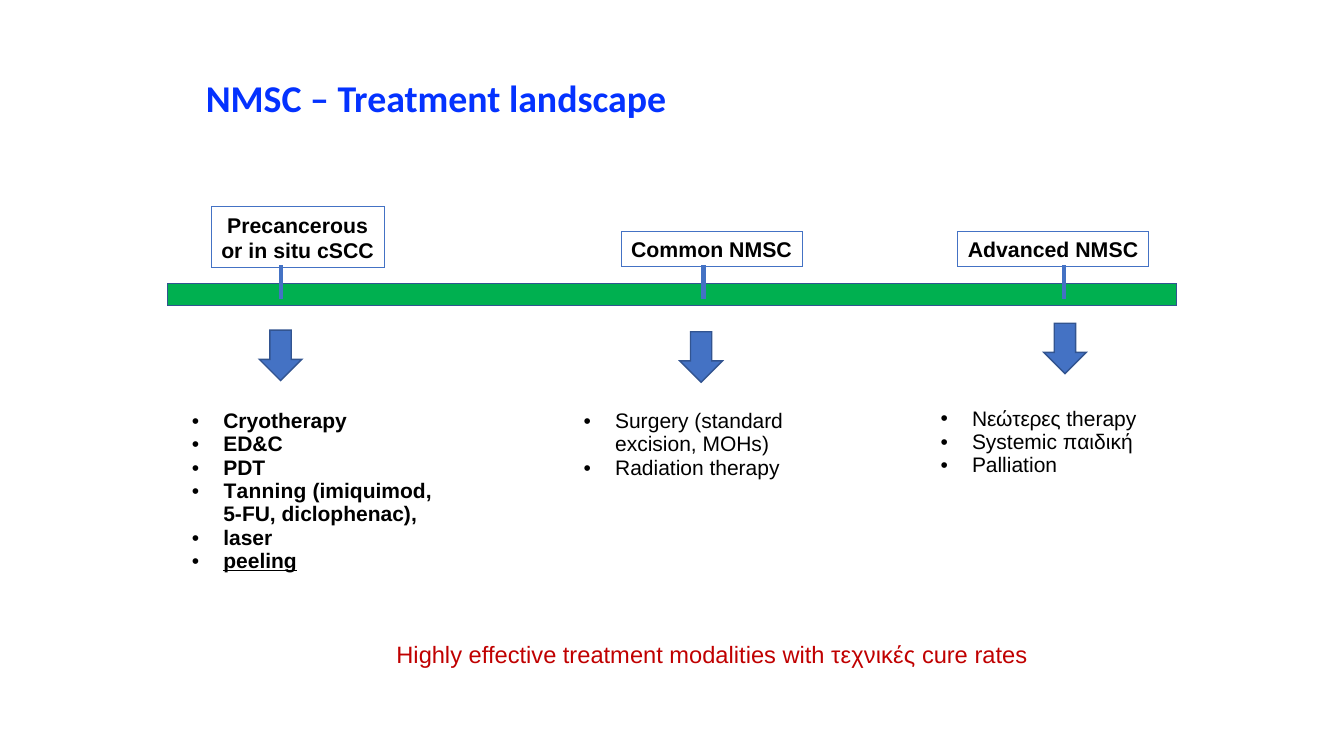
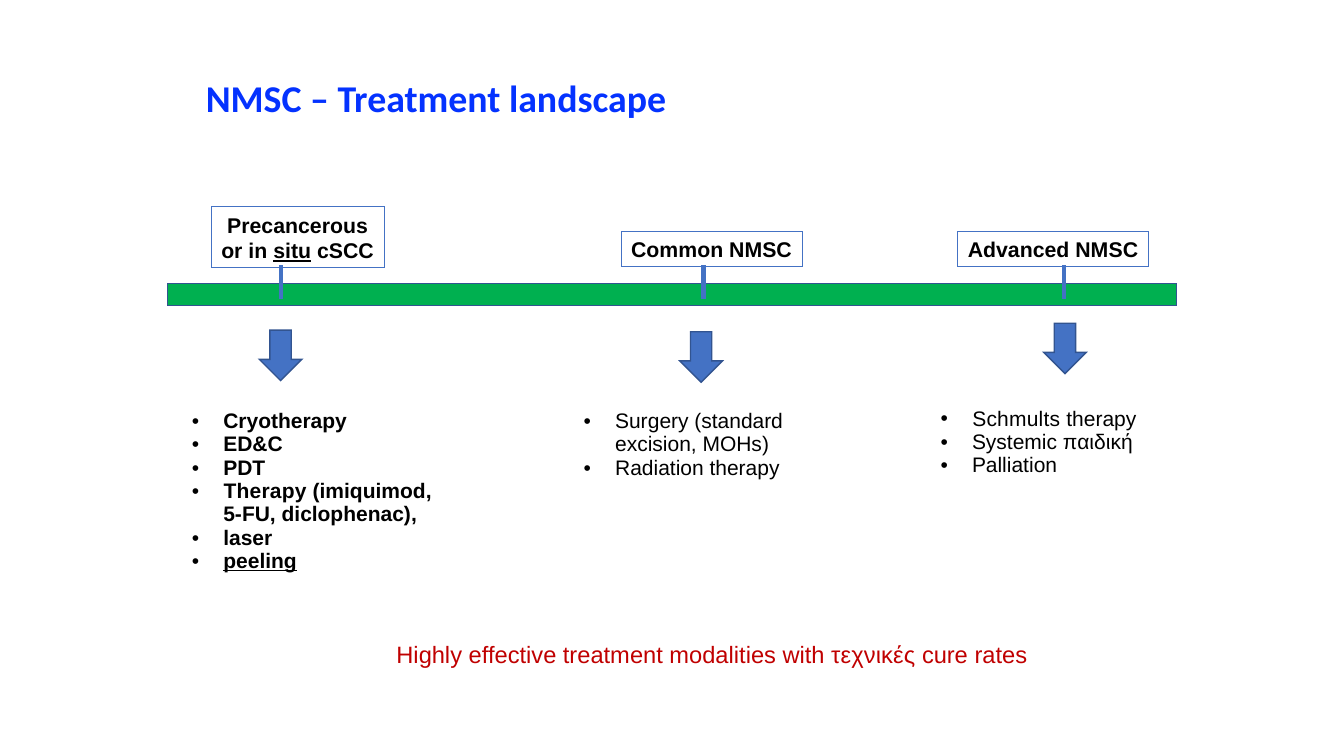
situ underline: none -> present
Νεώτερες: Νεώτερες -> Schmults
Tanning at (265, 492): Tanning -> Therapy
